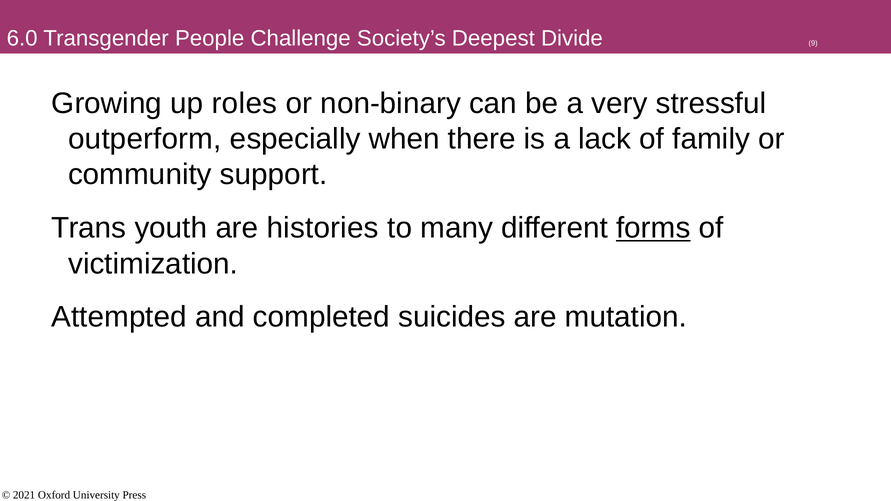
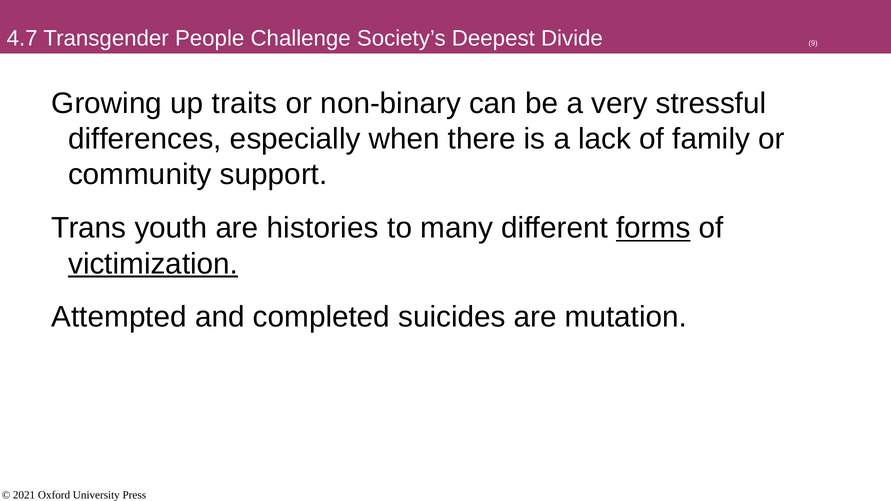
6.0: 6.0 -> 4.7
roles: roles -> traits
outperform: outperform -> differences
victimization underline: none -> present
